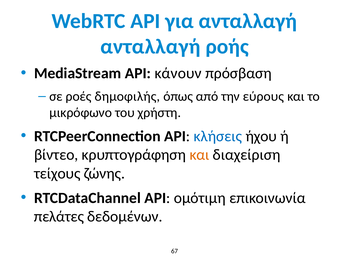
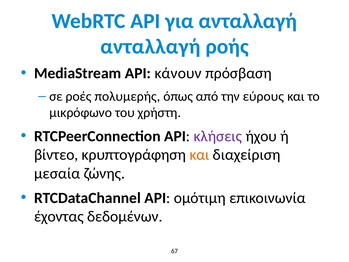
δημοφιλής: δημοφιλής -> πολυμερής
κλήσεις colour: blue -> purple
τείχους: τείχους -> μεσαία
πελάτες: πελάτες -> έχοντας
